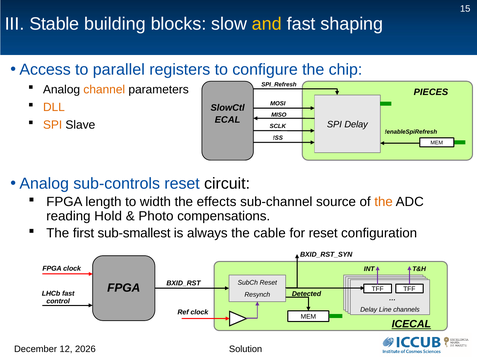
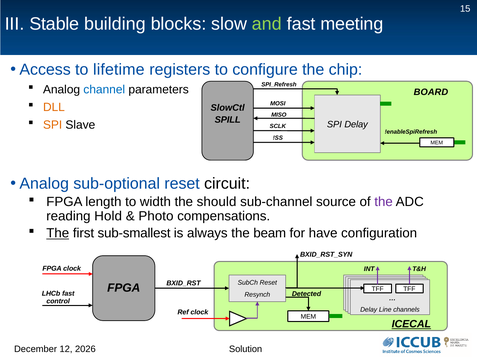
and colour: yellow -> light green
shaping: shaping -> meeting
parallel: parallel -> lifetime
channel colour: orange -> blue
PIECES: PIECES -> BOARD
ECAL: ECAL -> SPILL
sub-controls: sub-controls -> sub-optional
effects: effects -> should
the at (384, 202) colour: orange -> purple
The at (58, 233) underline: none -> present
cable: cable -> beam
for reset: reset -> have
